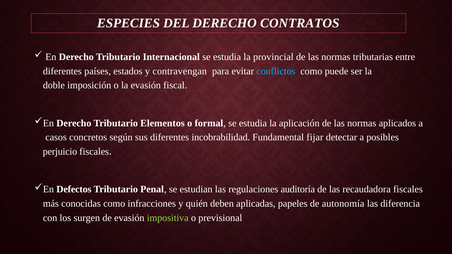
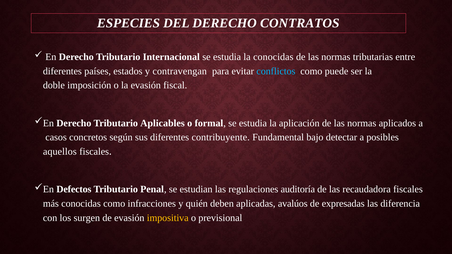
la provincial: provincial -> conocidas
Elementos: Elementos -> Aplicables
incobrabilidad: incobrabilidad -> contribuyente
fijar: fijar -> bajo
perjuicio: perjuicio -> aquellos
papeles: papeles -> avalúos
autonomía: autonomía -> expresadas
impositiva colour: light green -> yellow
